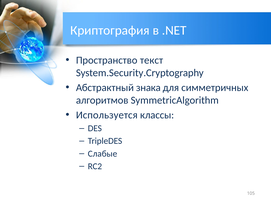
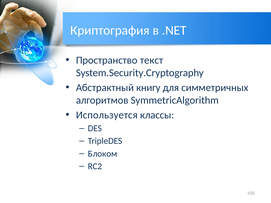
знака: знака -> книгу
Слабые: Слабые -> Блоком
